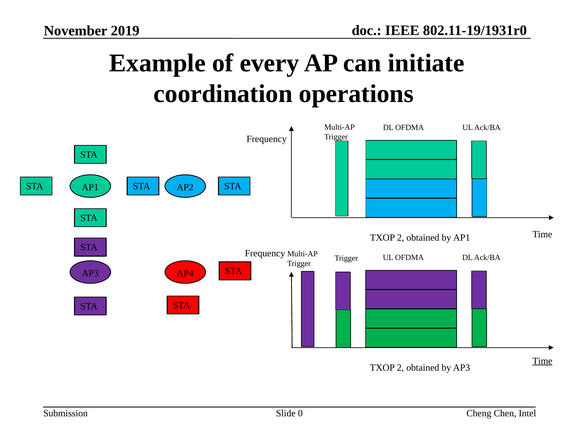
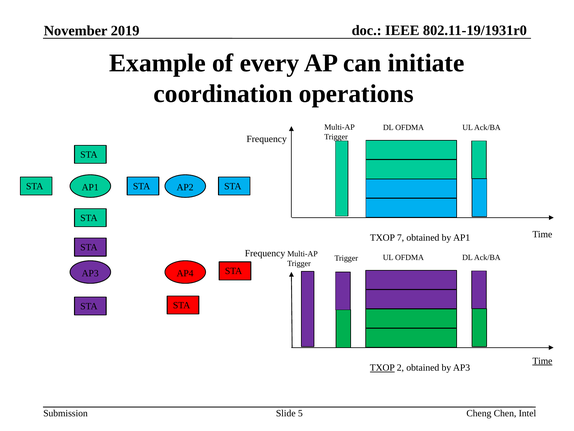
2 at (401, 238): 2 -> 7
TXOP at (382, 367) underline: none -> present
0: 0 -> 5
